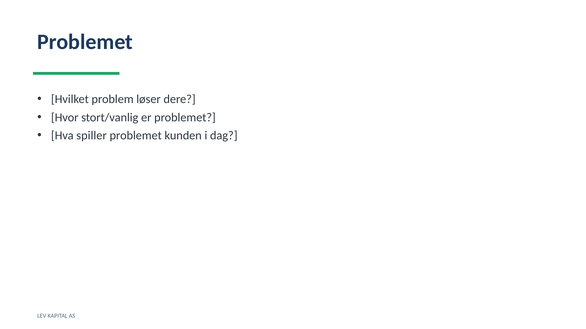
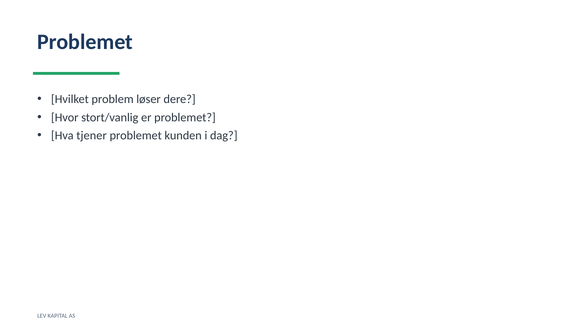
spiller: spiller -> tjener
